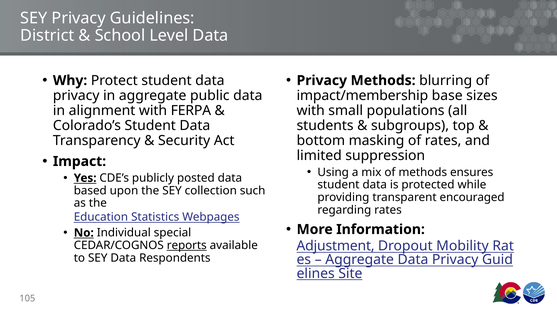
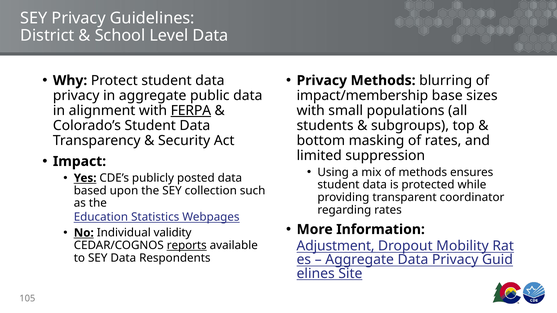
FERPA underline: none -> present
encouraged: encouraged -> coordinator
special: special -> validity
